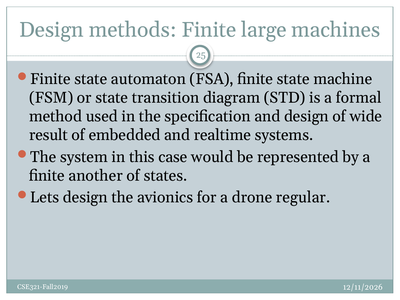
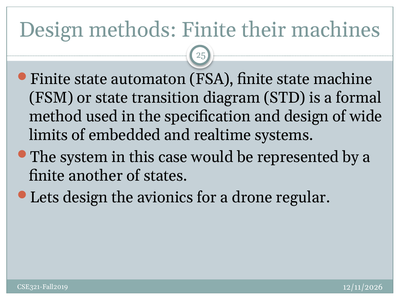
large: large -> their
result: result -> limits
